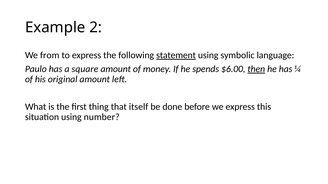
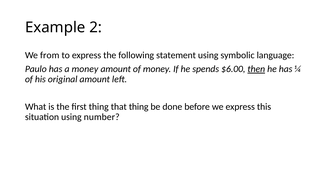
statement underline: present -> none
a square: square -> money
that itself: itself -> thing
